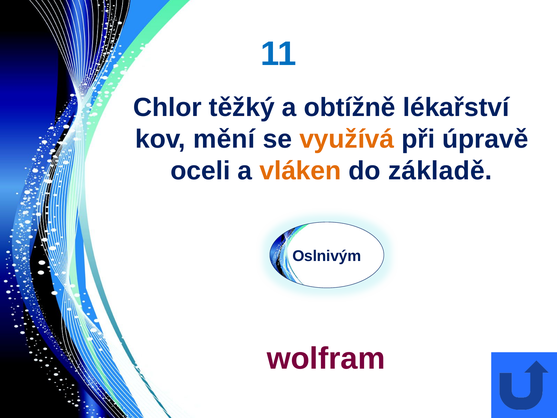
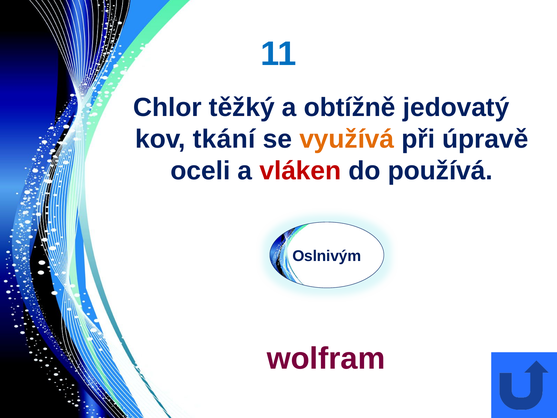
lékařství: lékařství -> jedovatý
mění: mění -> tkání
vláken colour: orange -> red
základě: základě -> používá
